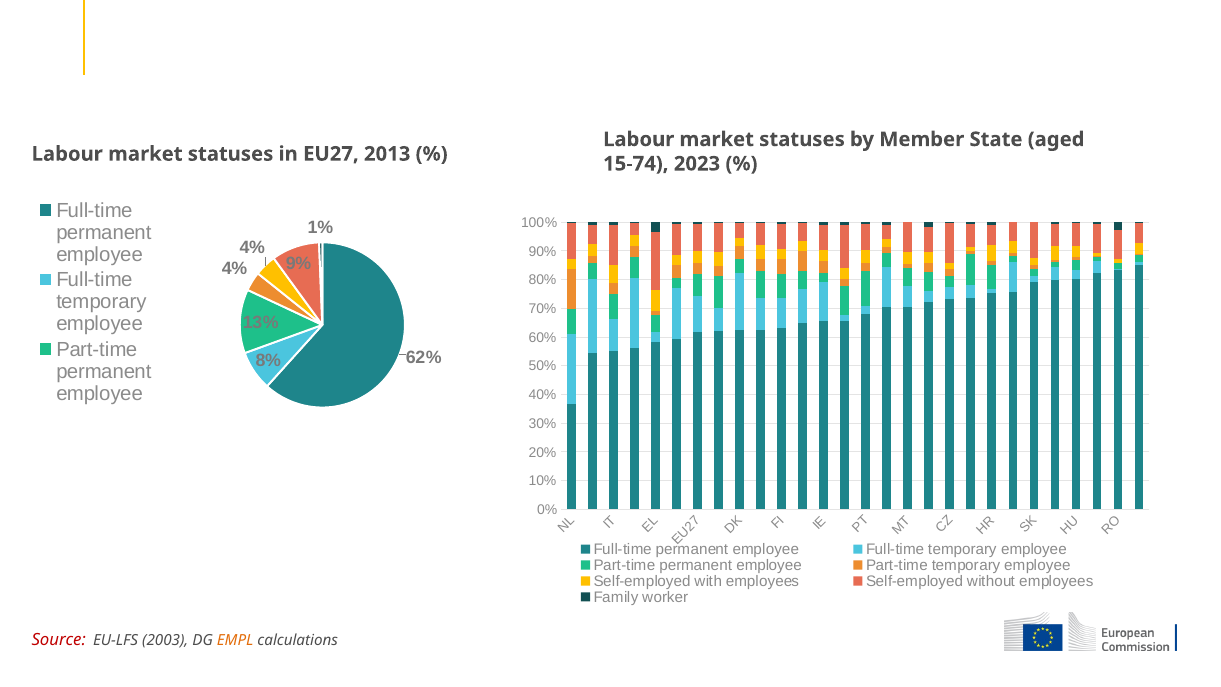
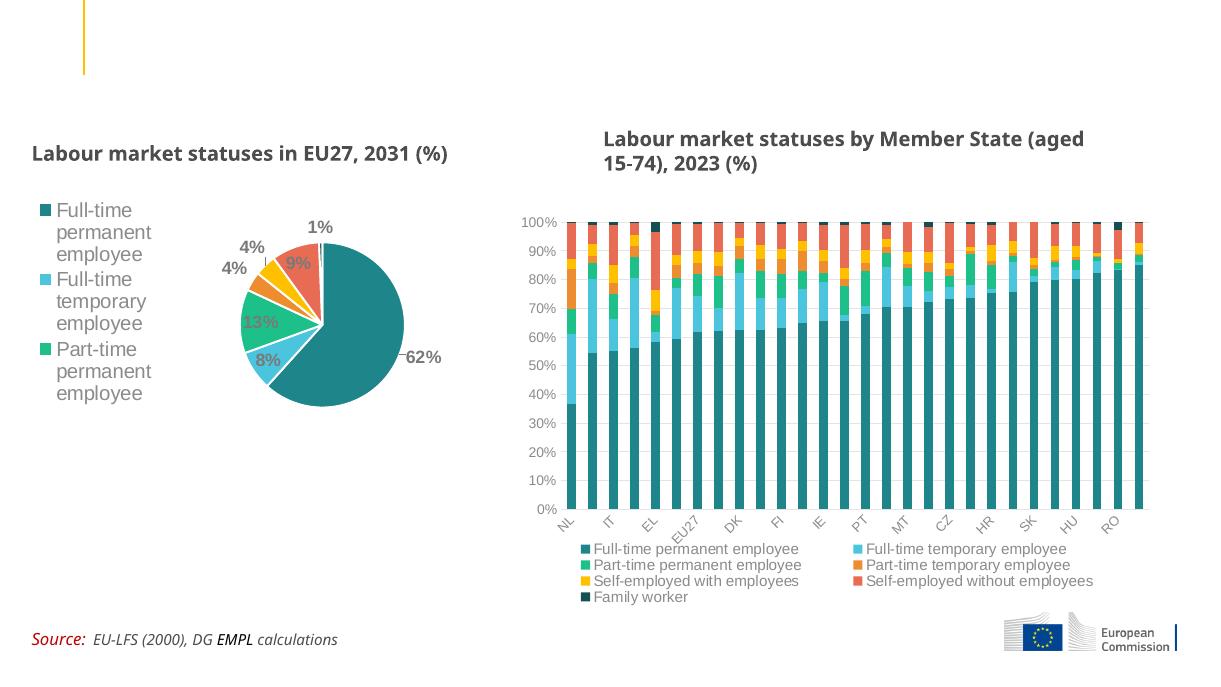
2013: 2013 -> 2031
2003: 2003 -> 2000
EMPL colour: orange -> black
